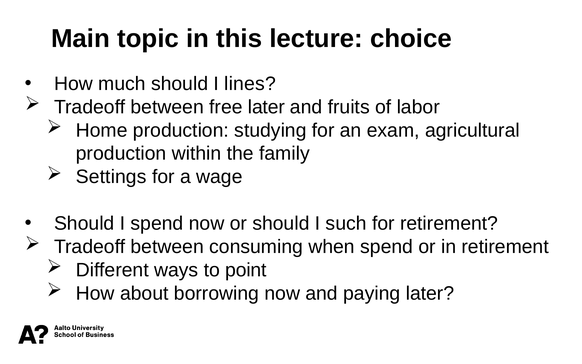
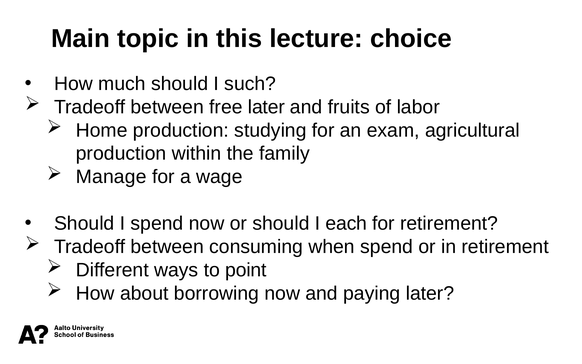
lines: lines -> such
Settings: Settings -> Manage
such: such -> each
